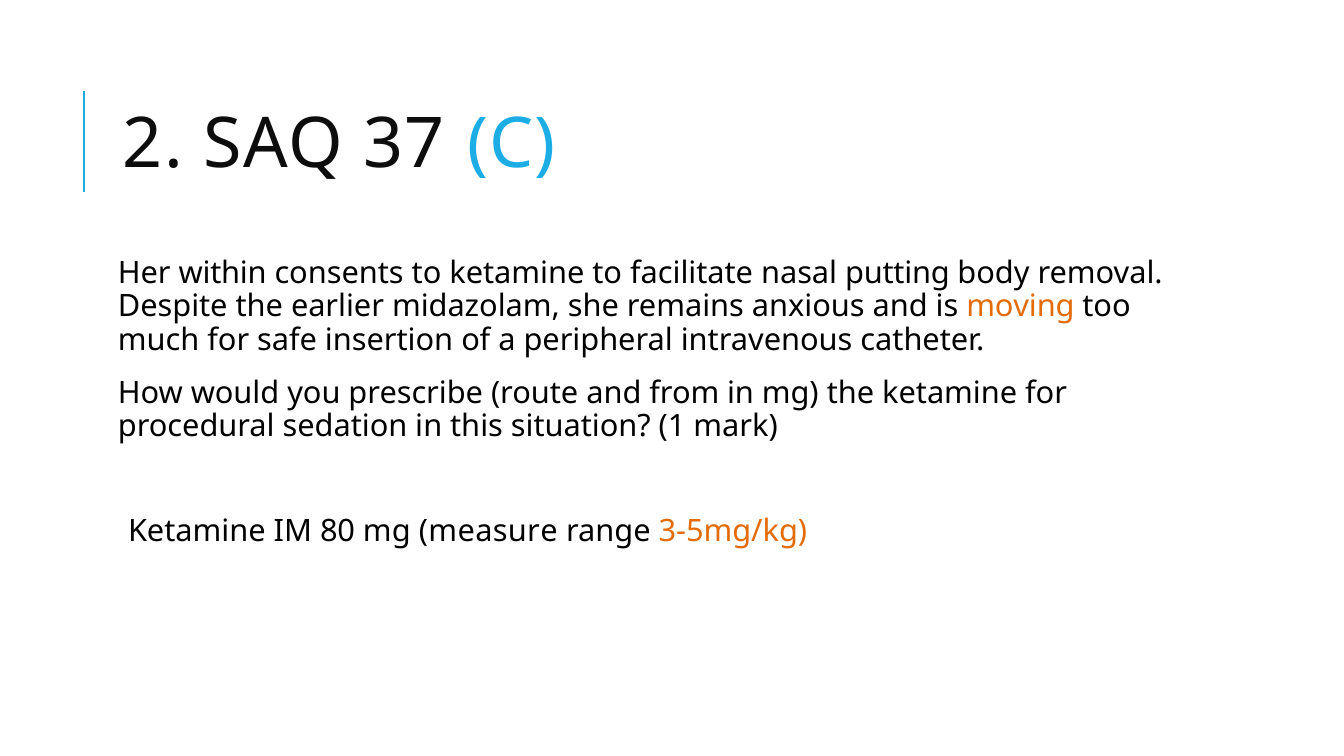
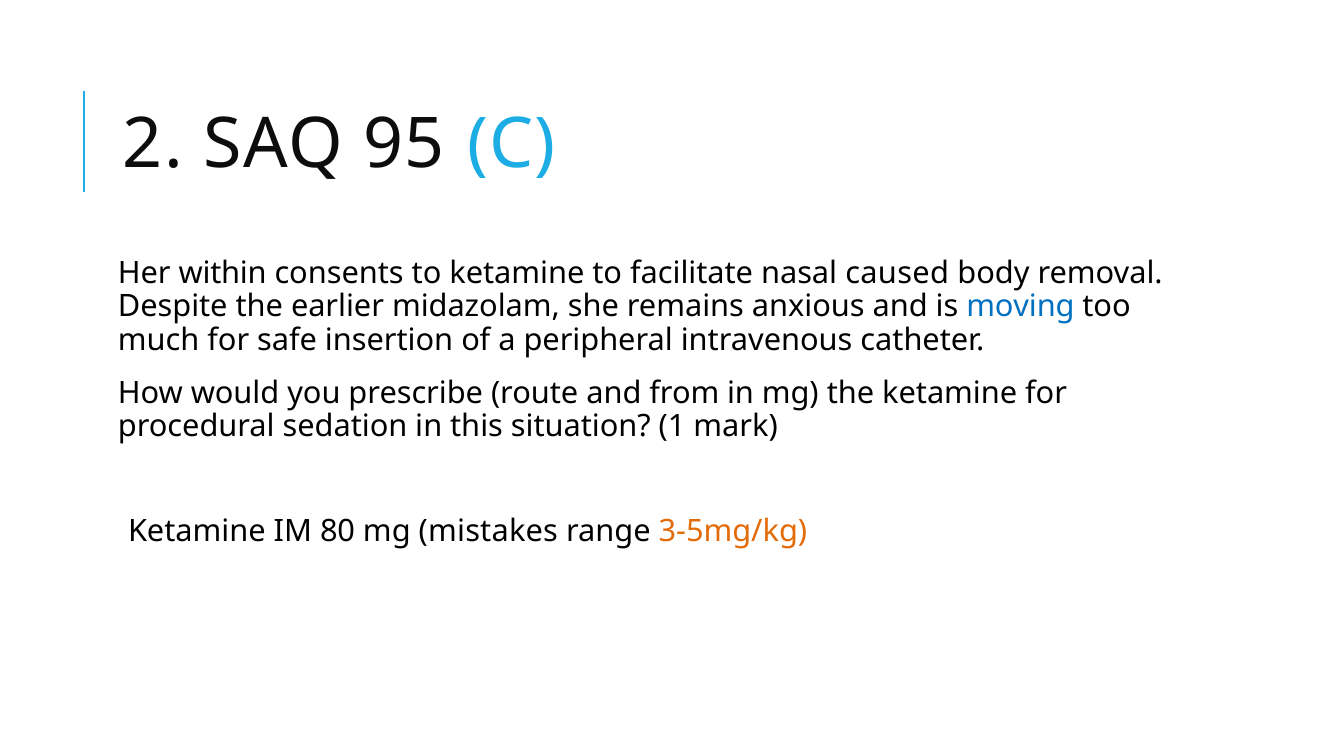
37: 37 -> 95
putting: putting -> caused
moving colour: orange -> blue
measure: measure -> mistakes
